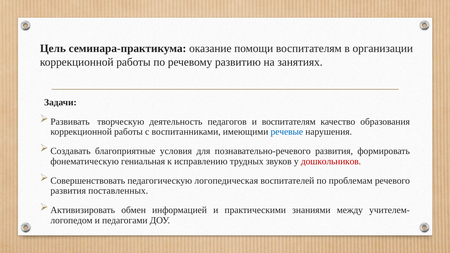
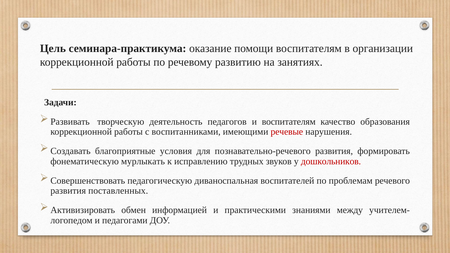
речевые colour: blue -> red
гениальная: гениальная -> мурлыкать
логопедическая: логопедическая -> диваноспальная
